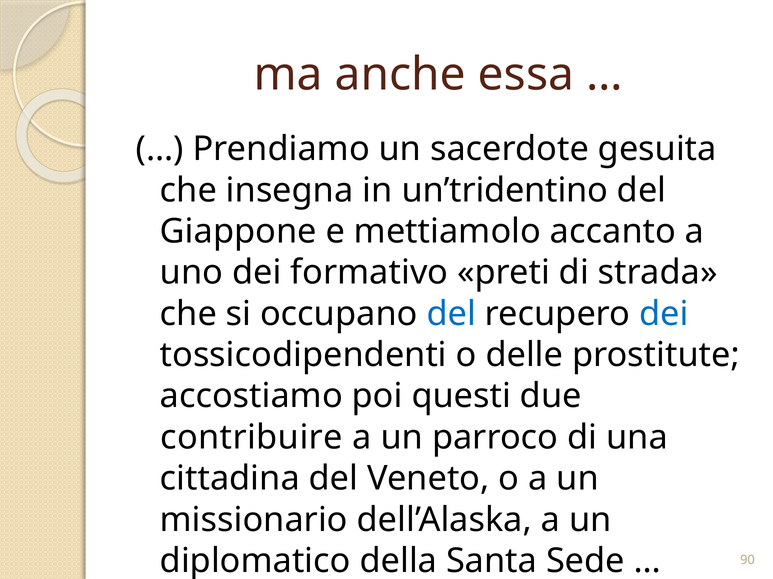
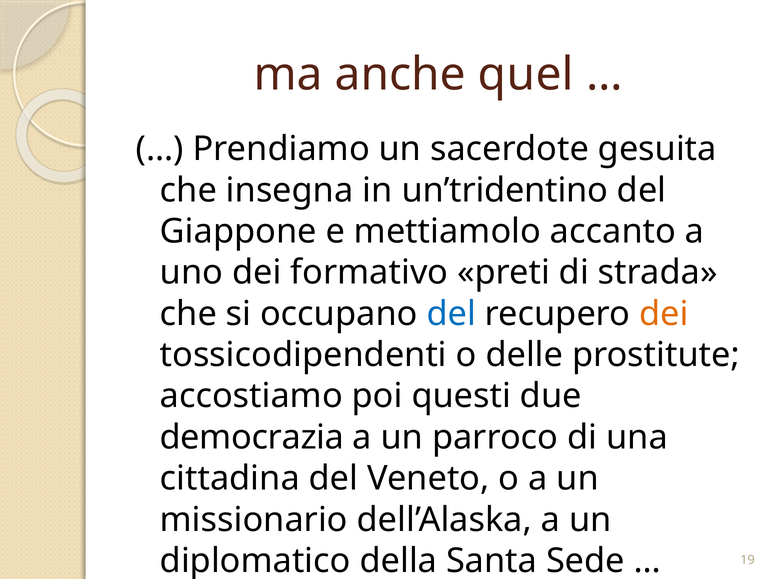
essa: essa -> quel
dei at (664, 314) colour: blue -> orange
contribuire: contribuire -> democrazia
90: 90 -> 19
